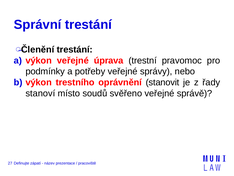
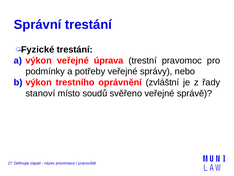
Členění: Členění -> Fyzické
stanovit: stanovit -> zvláštní
